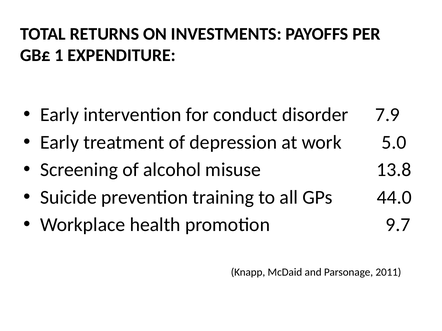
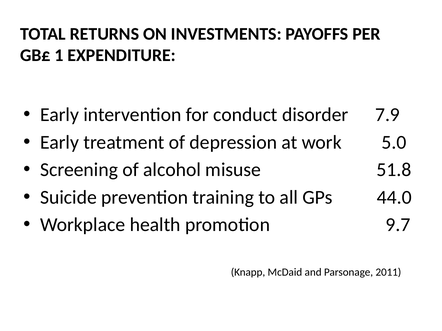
13.8: 13.8 -> 51.8
